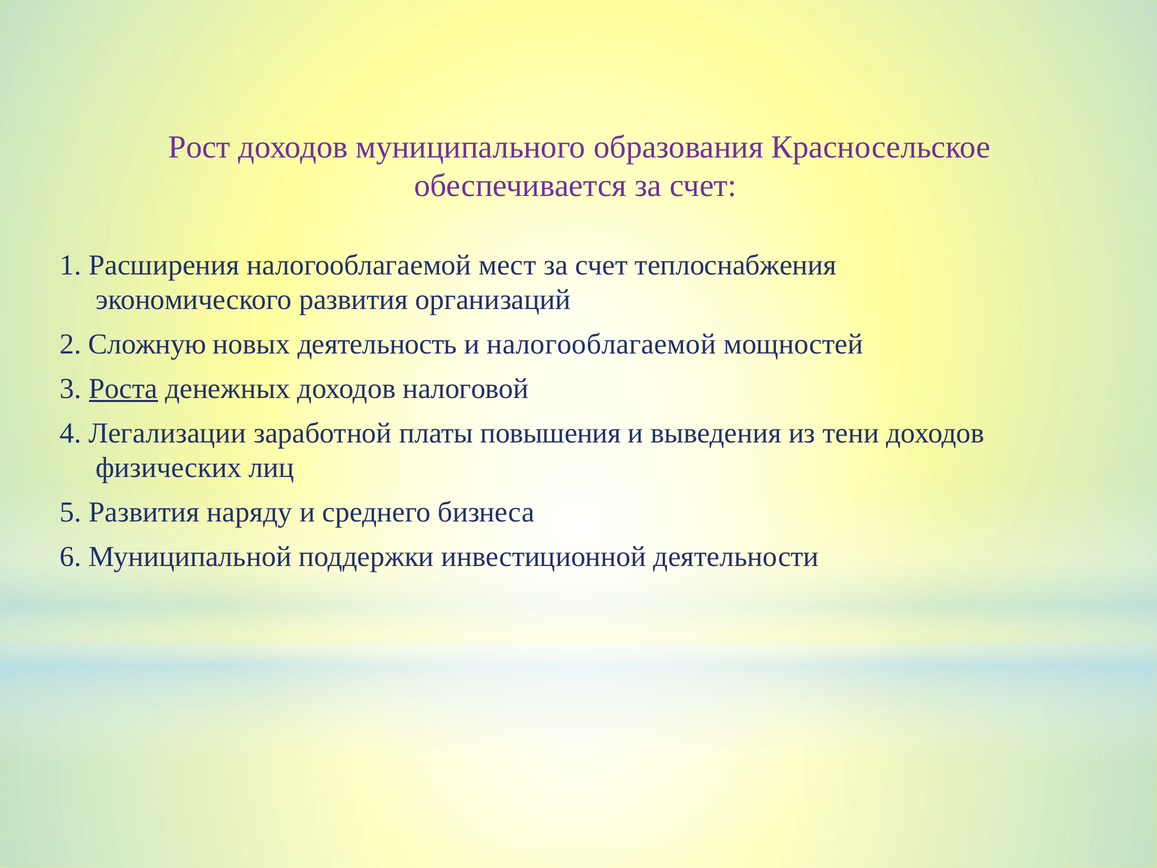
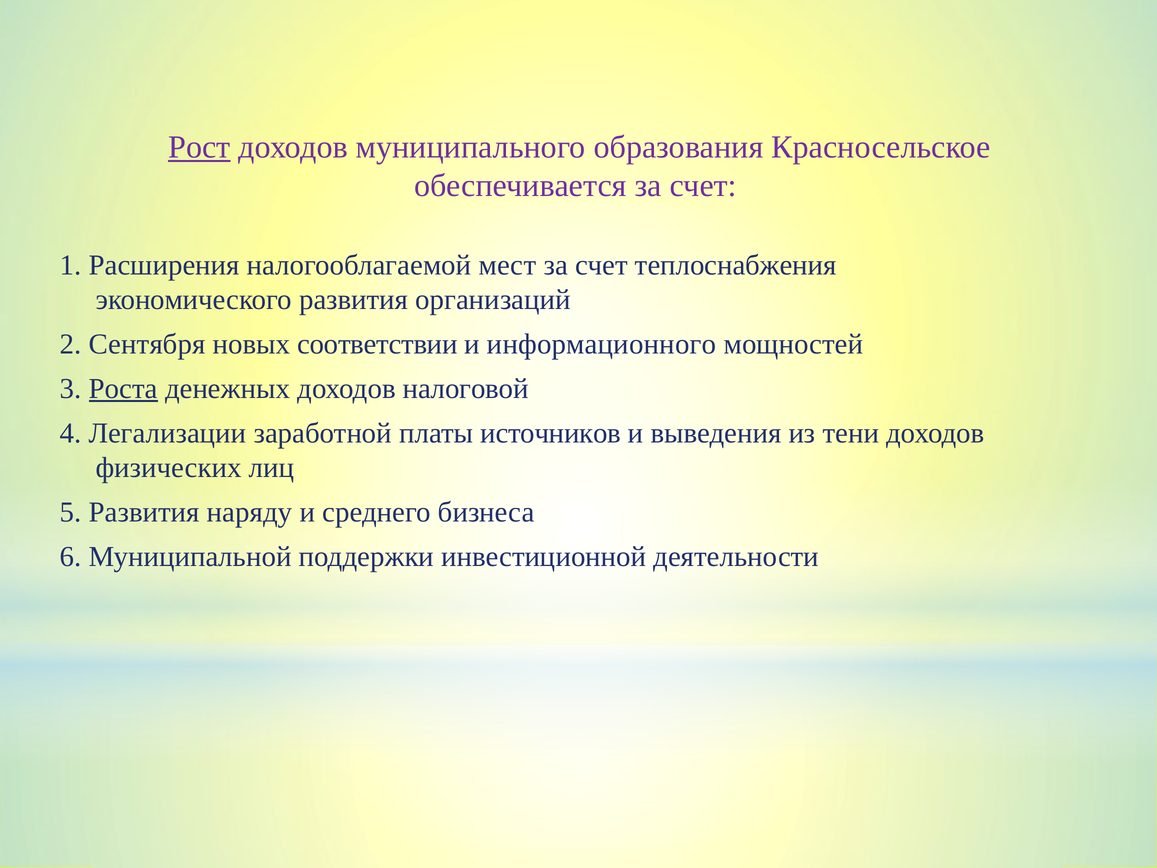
Рост underline: none -> present
Сложную: Сложную -> Сентября
деятельность: деятельность -> соответствии
и налогооблагаемой: налогооблагаемой -> информационного
повышения: повышения -> источников
